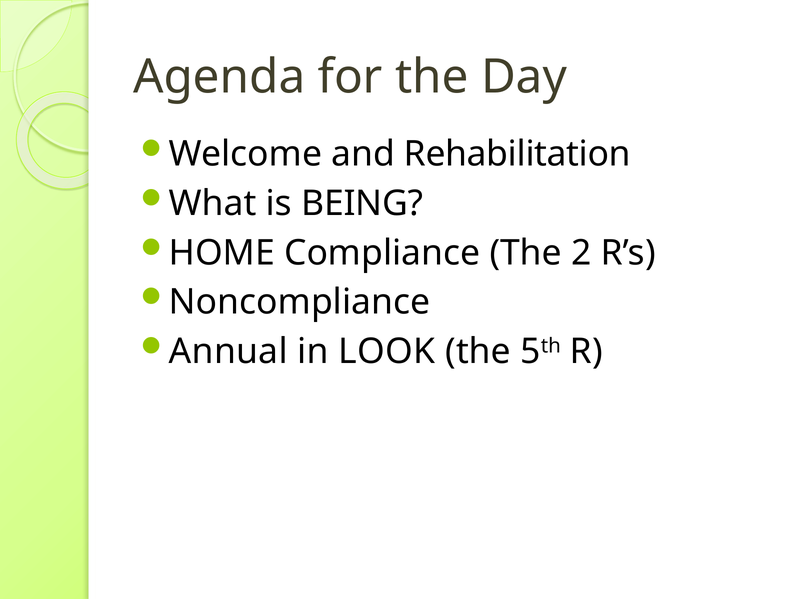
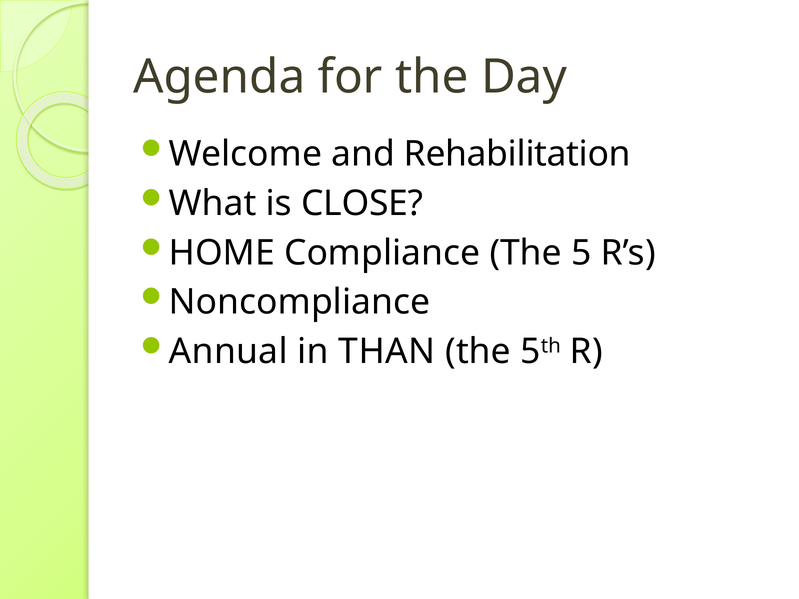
BEING: BEING -> CLOSE
2: 2 -> 5
LOOK: LOOK -> THAN
